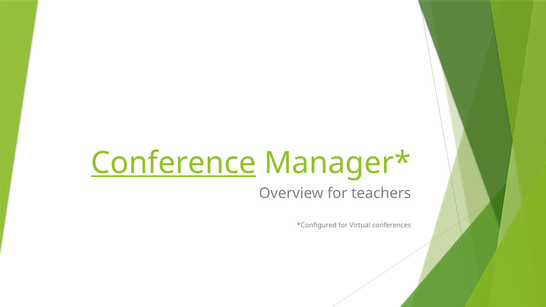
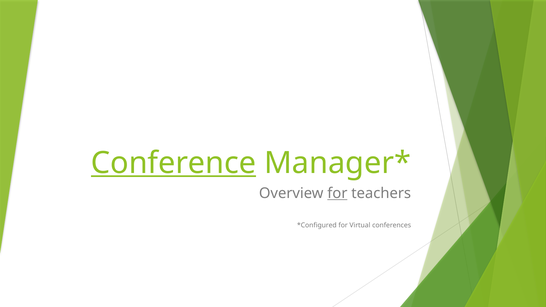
for at (337, 193) underline: none -> present
